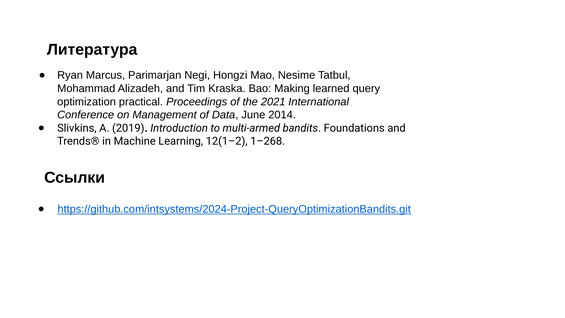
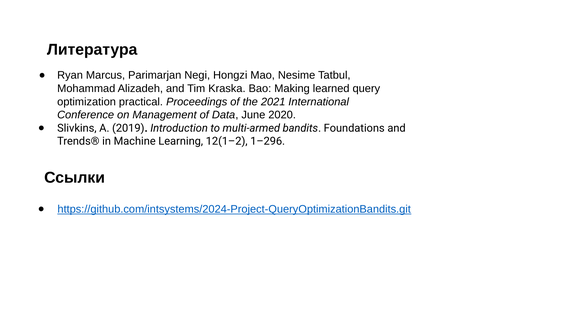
2014: 2014 -> 2020
1–268: 1–268 -> 1–296
